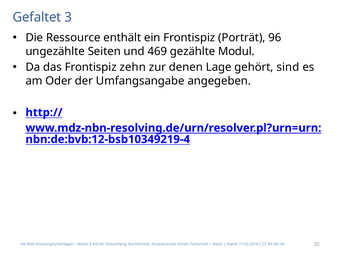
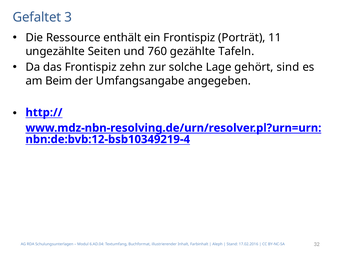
96: 96 -> 11
469: 469 -> 760
gezählte Modul: Modul -> Tafeln
denen: denen -> solche
Oder: Oder -> Beim
